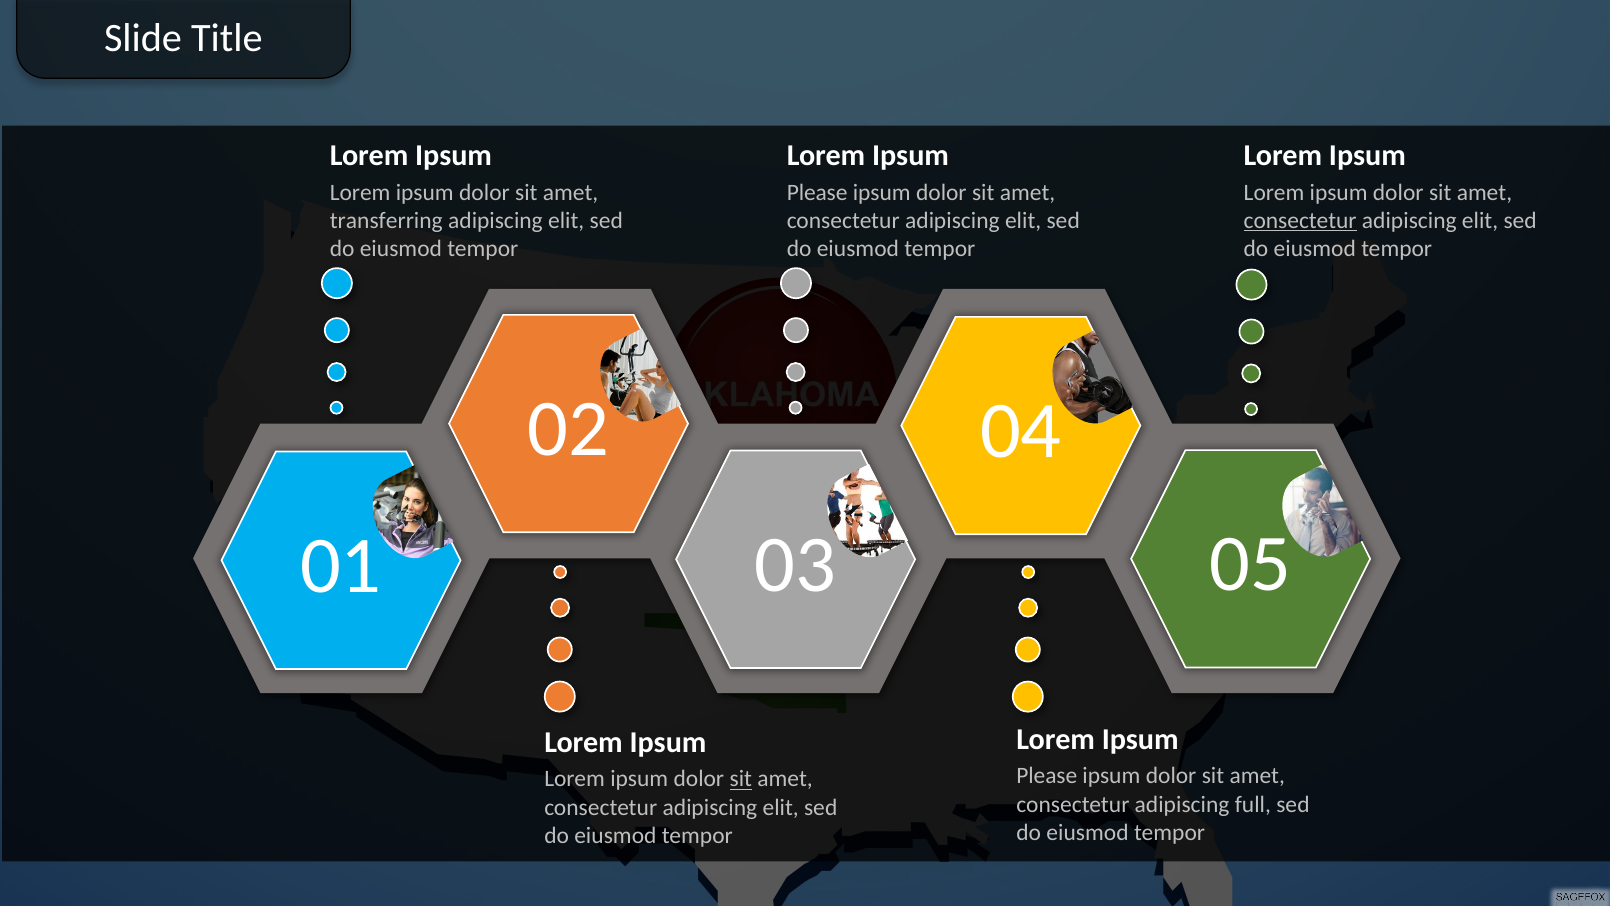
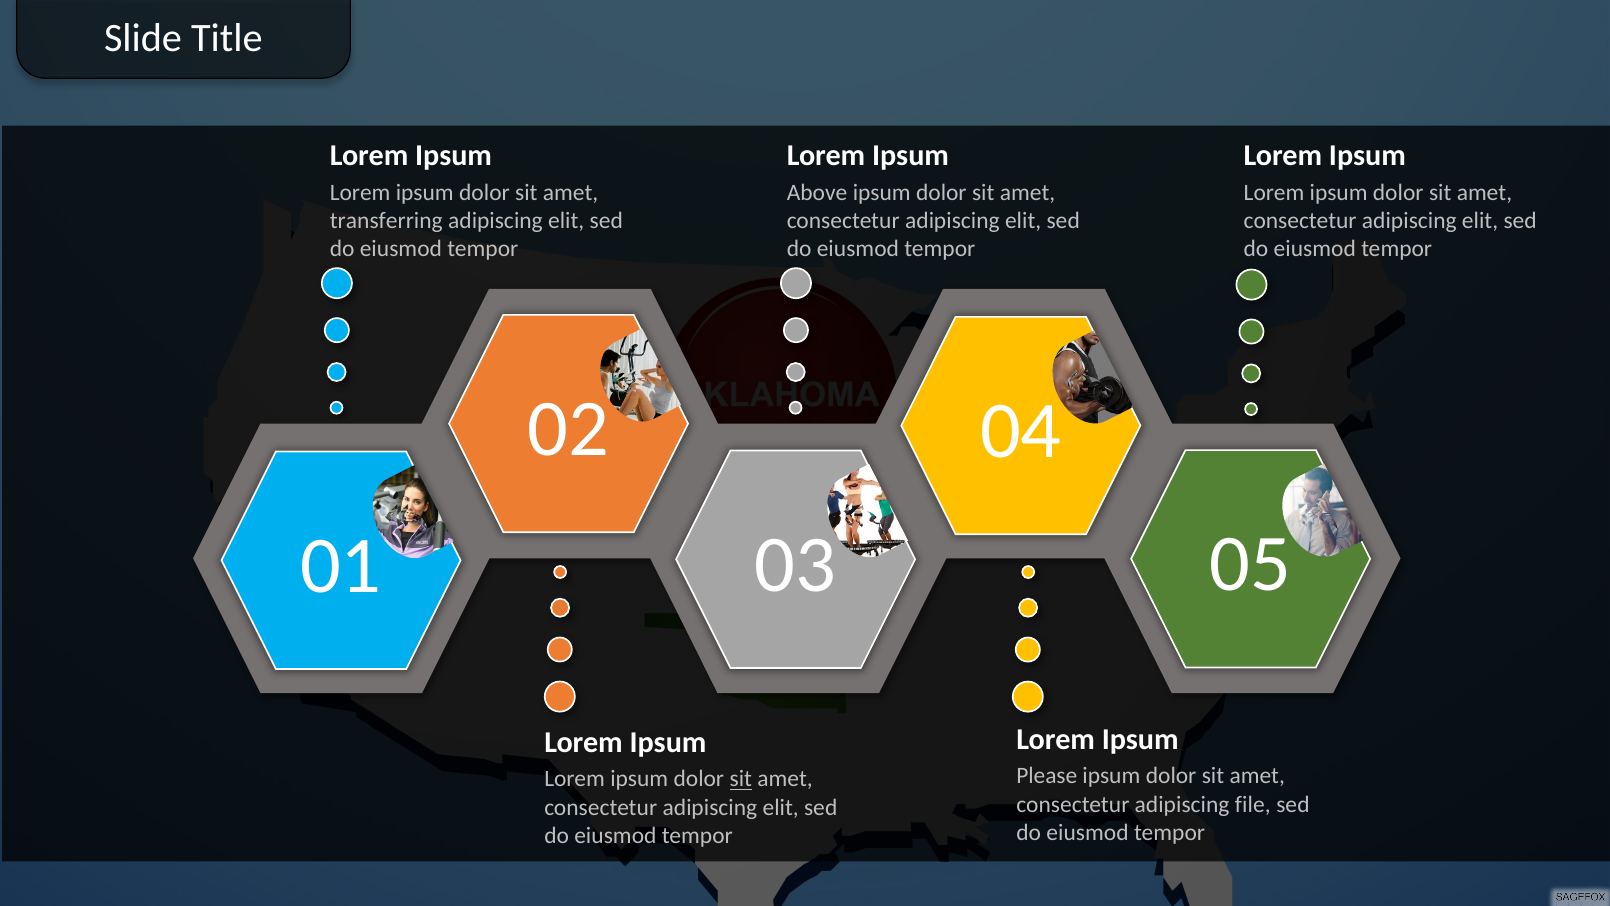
Please at (817, 192): Please -> Above
consectetur at (1300, 220) underline: present -> none
full: full -> file
